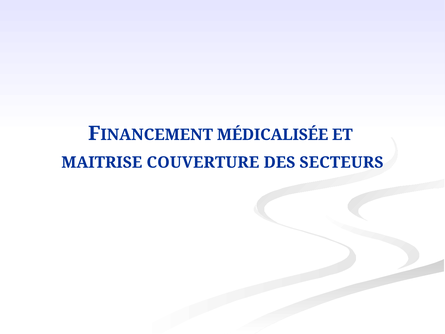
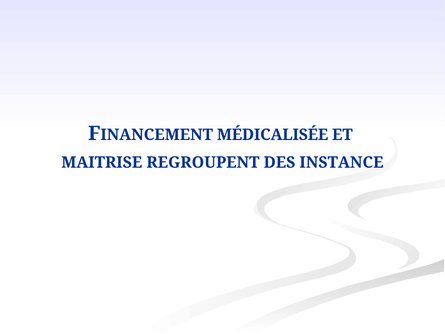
COUVERTURE: COUVERTURE -> REGROUPENT
SECTEURS: SECTEURS -> INSTANCE
